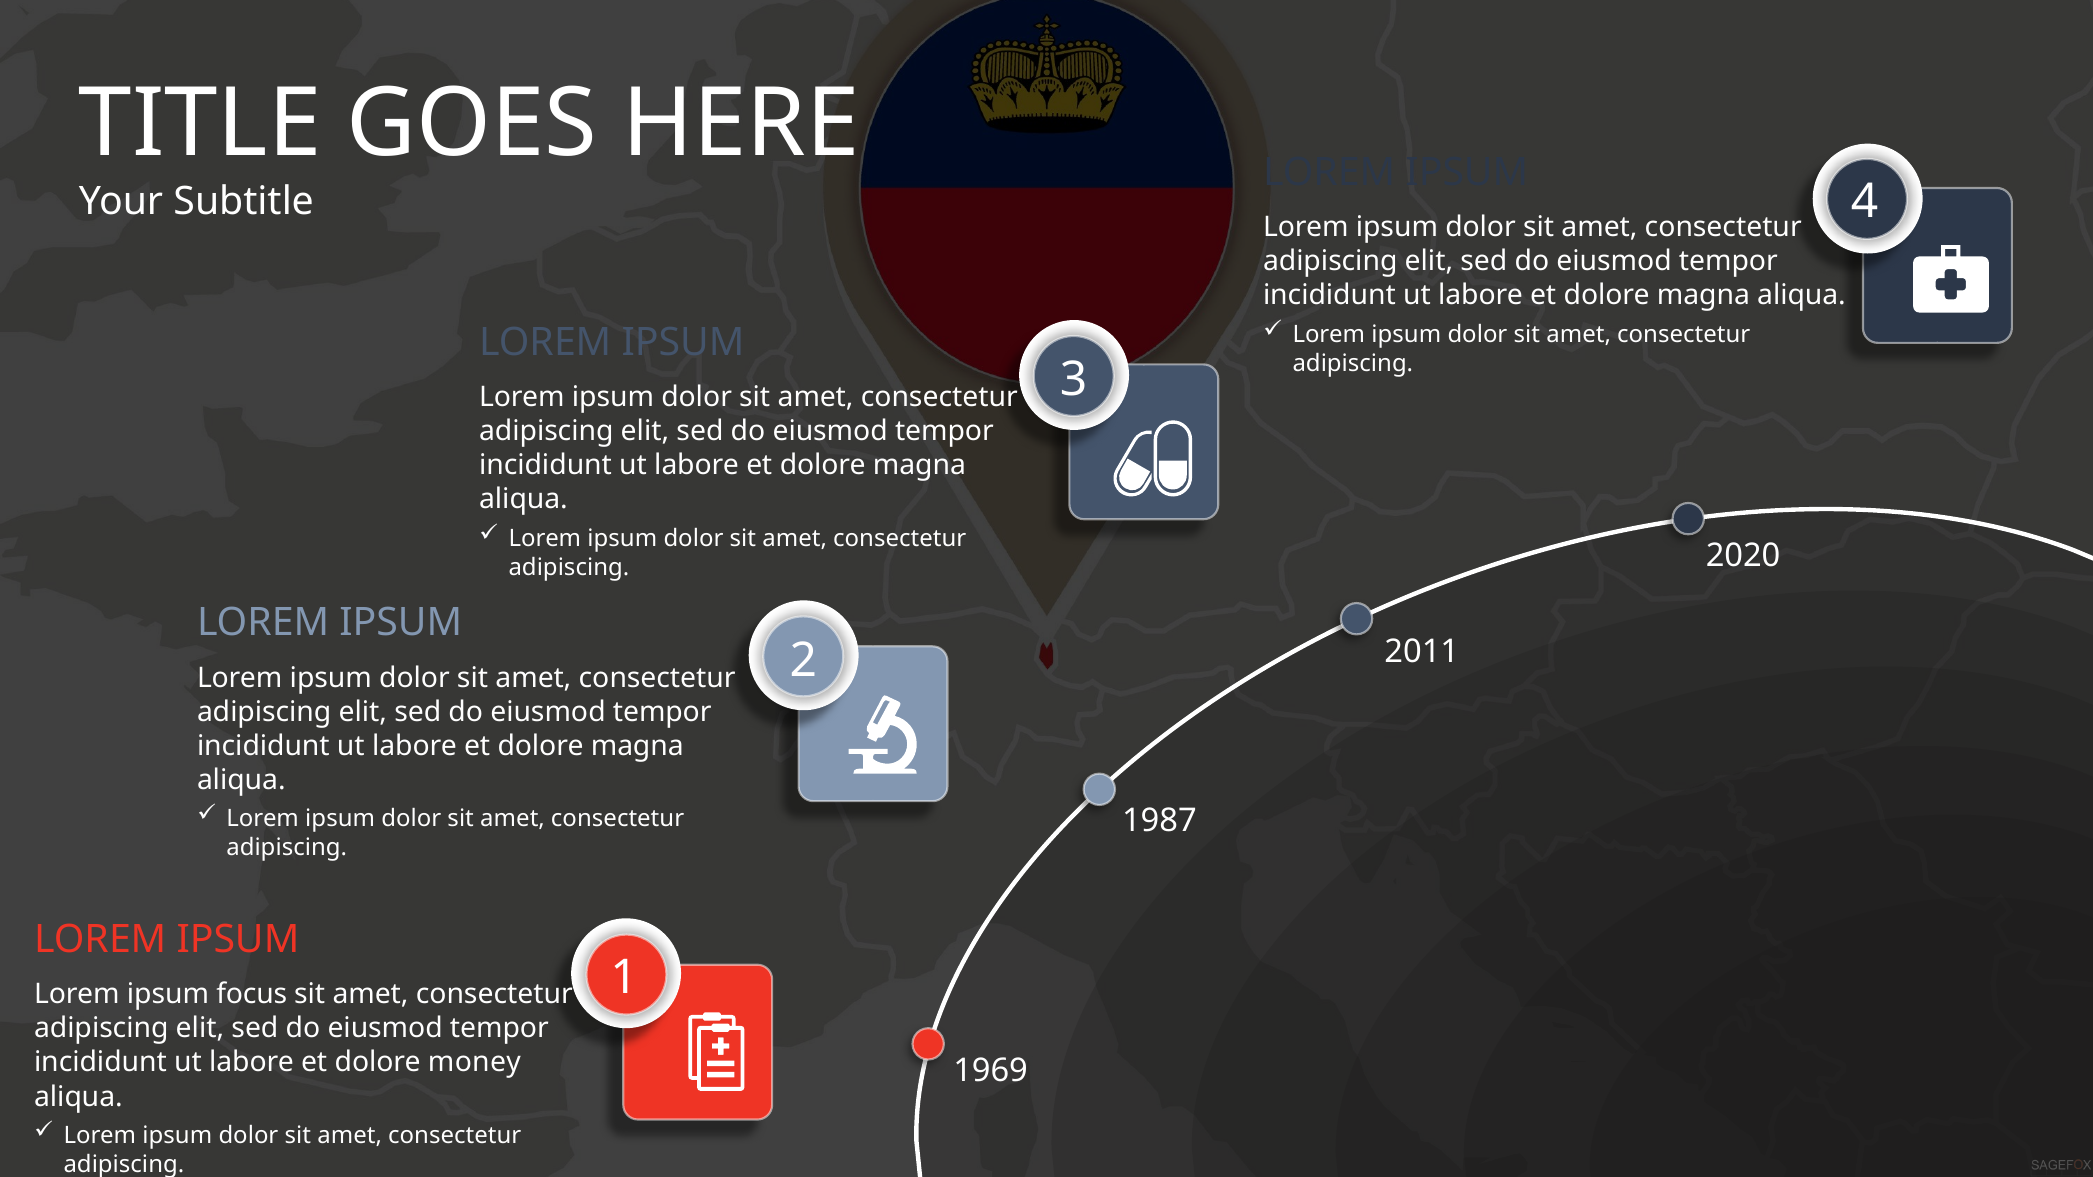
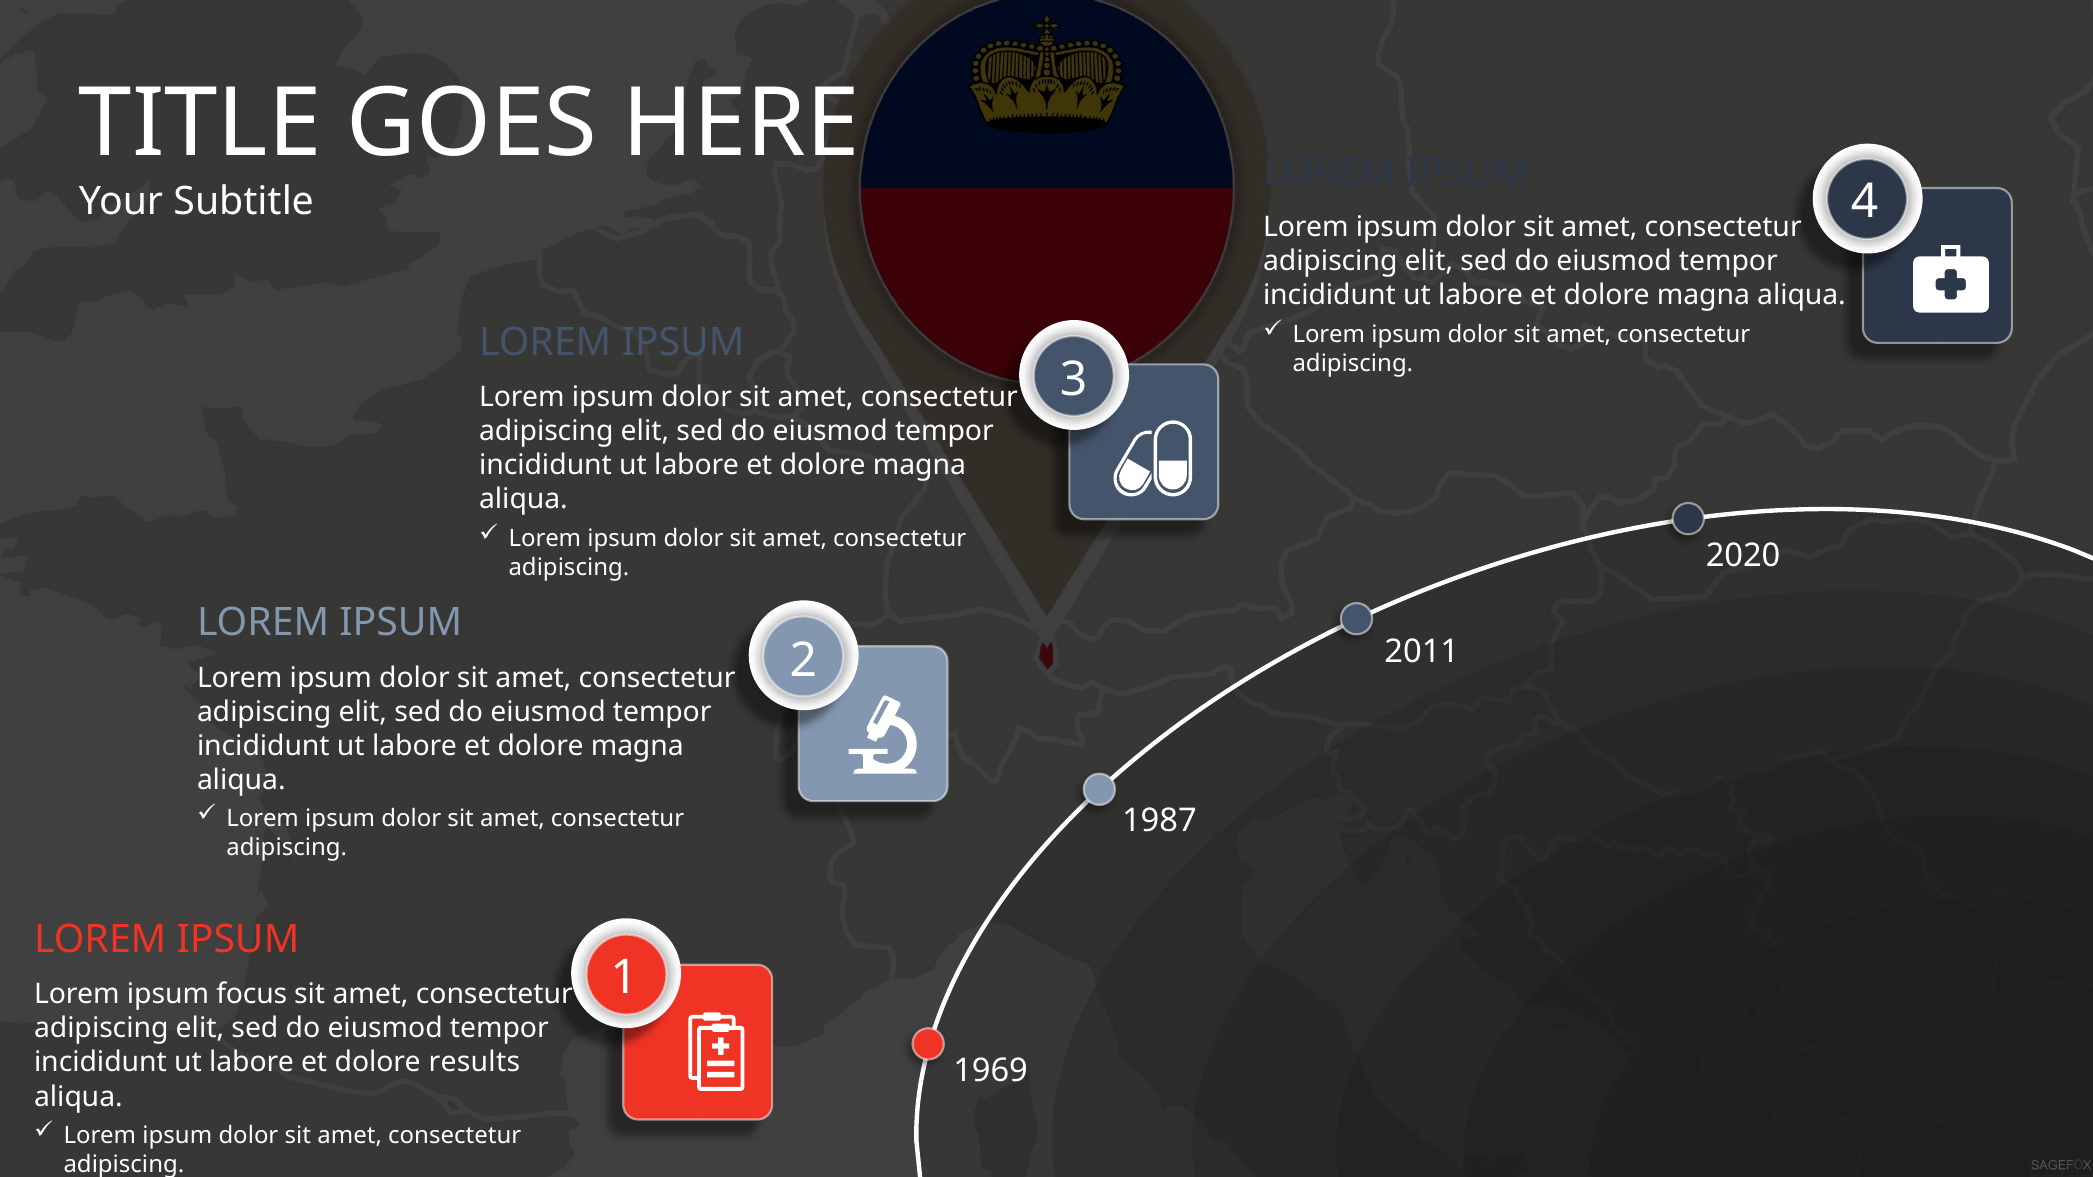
money: money -> results
